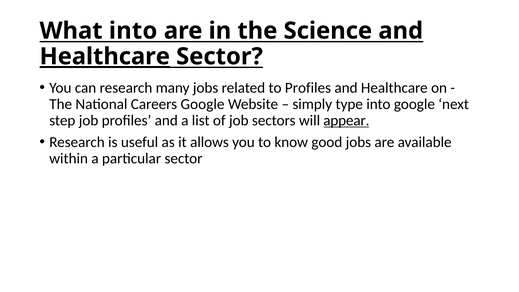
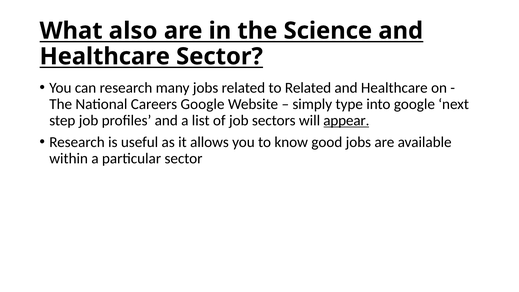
What into: into -> also
Healthcare at (105, 56) underline: present -> none
to Profiles: Profiles -> Related
